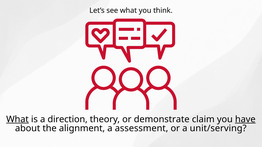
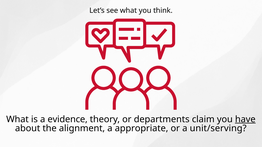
What at (17, 120) underline: present -> none
direction: direction -> evidence
demonstrate: demonstrate -> departments
assessment: assessment -> appropriate
